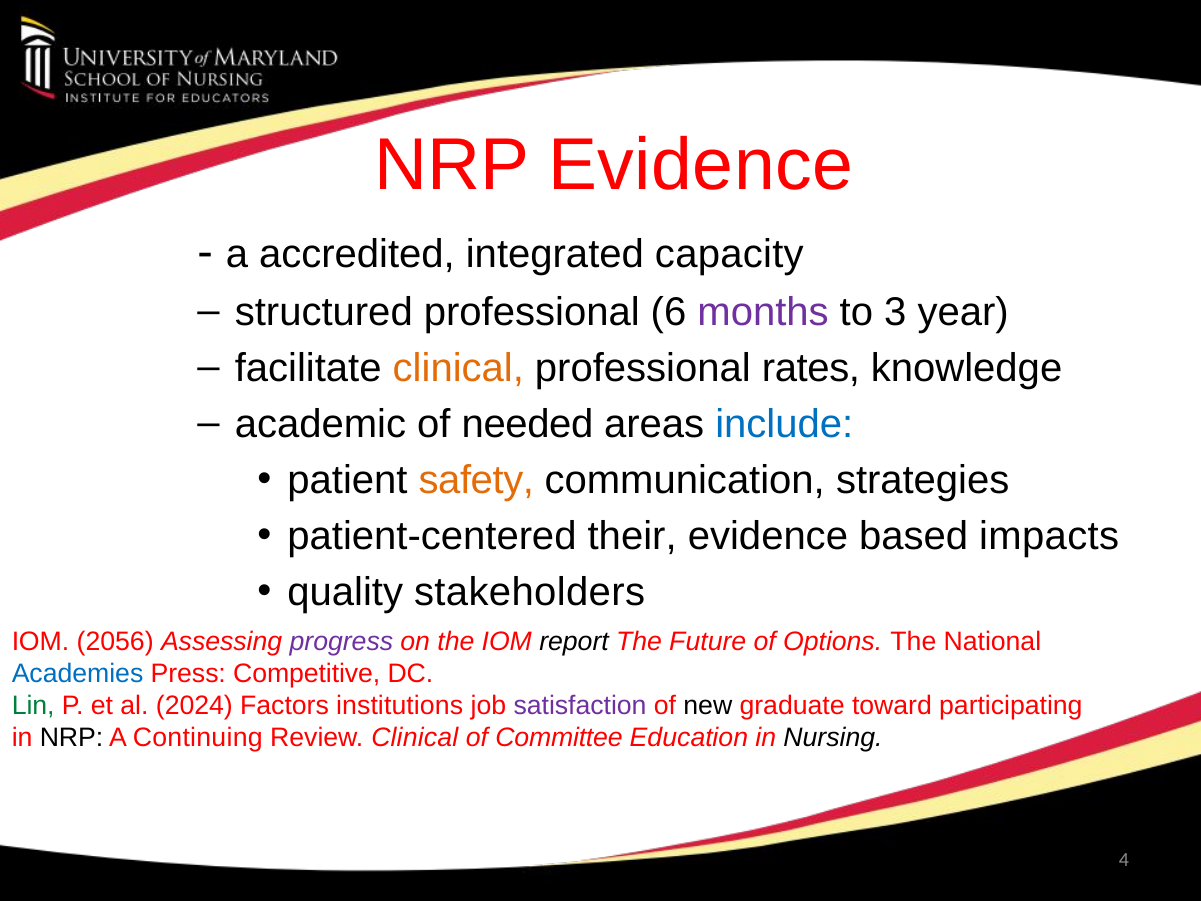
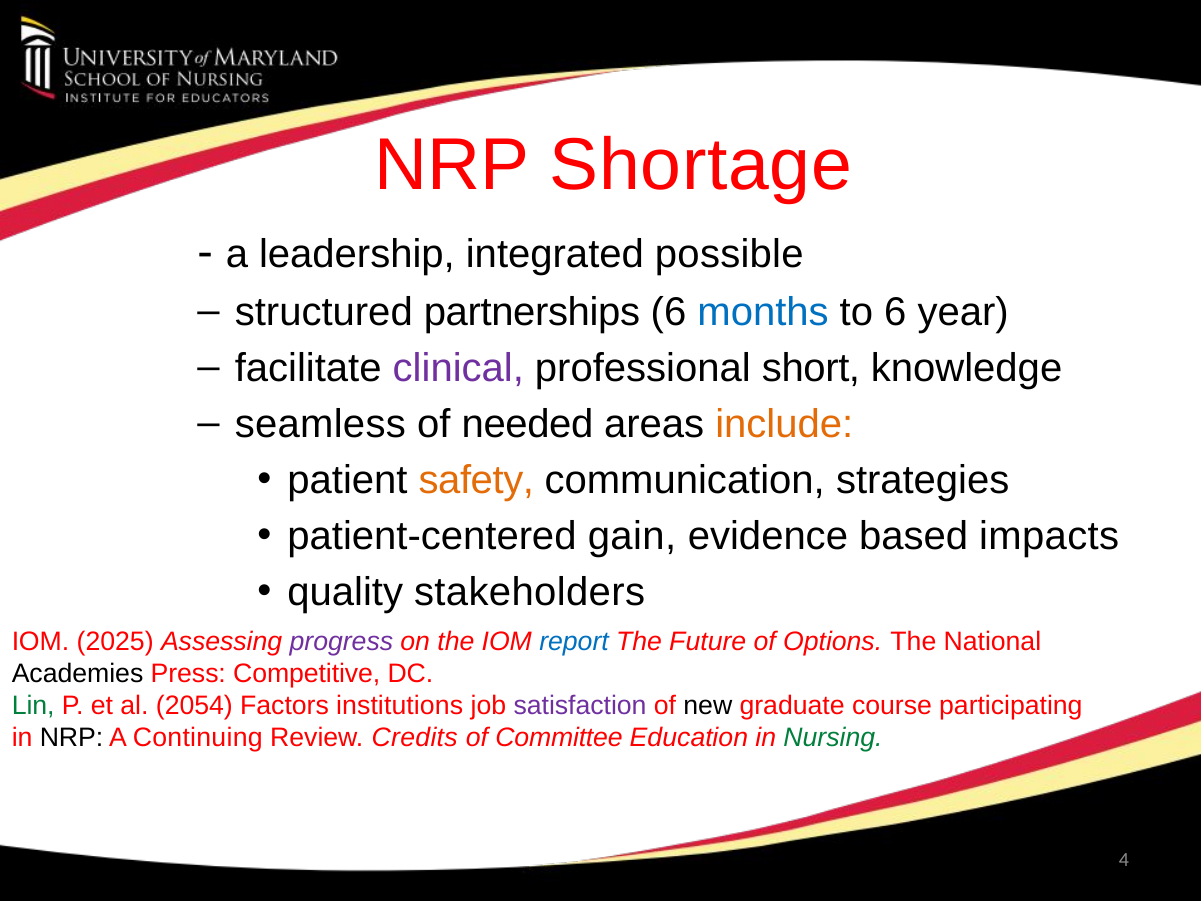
NRP Evidence: Evidence -> Shortage
accredited: accredited -> leadership
capacity: capacity -> possible
structured professional: professional -> partnerships
months colour: purple -> blue
to 3: 3 -> 6
clinical at (458, 368) colour: orange -> purple
rates: rates -> short
academic: academic -> seamless
include colour: blue -> orange
their: their -> gain
2056: 2056 -> 2025
report colour: black -> blue
Academies colour: blue -> black
2024: 2024 -> 2054
toward: toward -> course
Review Clinical: Clinical -> Credits
Nursing colour: black -> green
